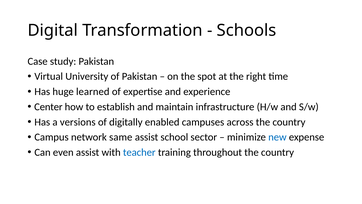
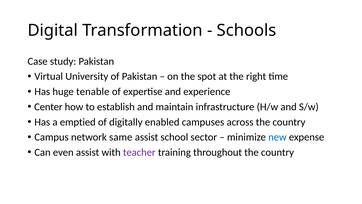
learned: learned -> tenable
versions: versions -> emptied
teacher colour: blue -> purple
